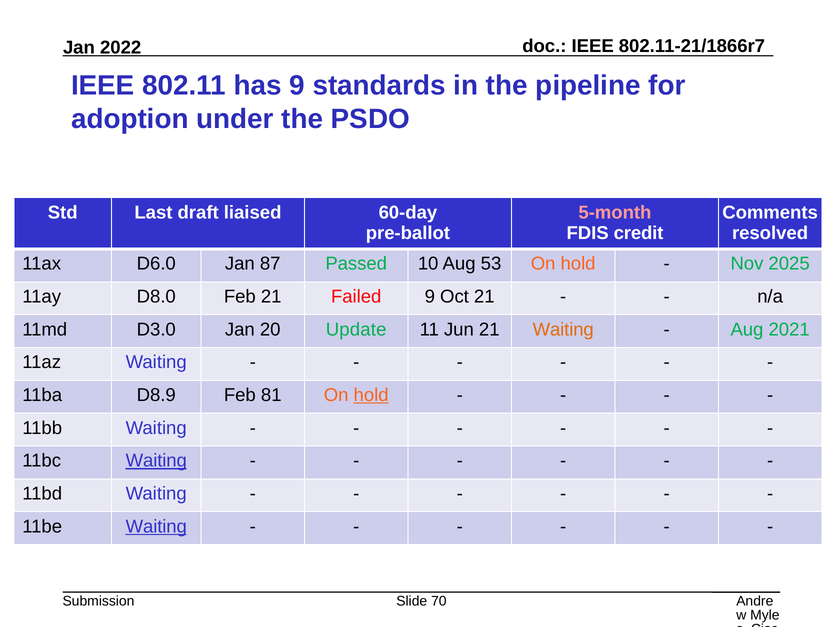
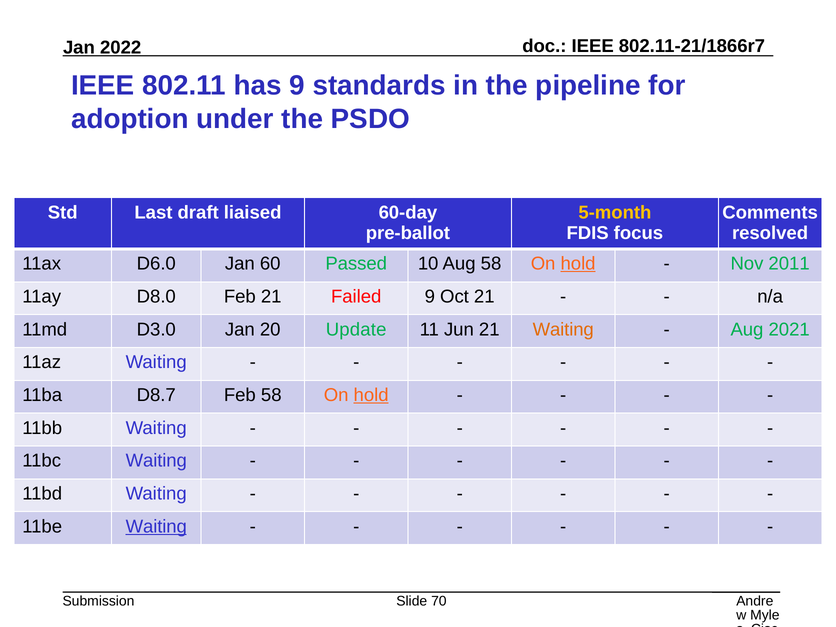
5-month colour: pink -> yellow
credit: credit -> focus
87: 87 -> 60
Aug 53: 53 -> 58
hold at (578, 264) underline: none -> present
2025: 2025 -> 2011
D8.9: D8.9 -> D8.7
Feb 81: 81 -> 58
Waiting at (156, 461) underline: present -> none
